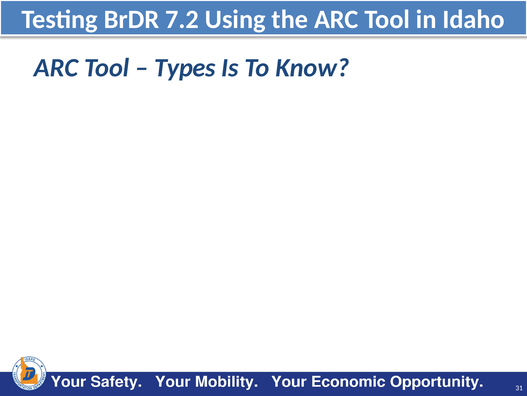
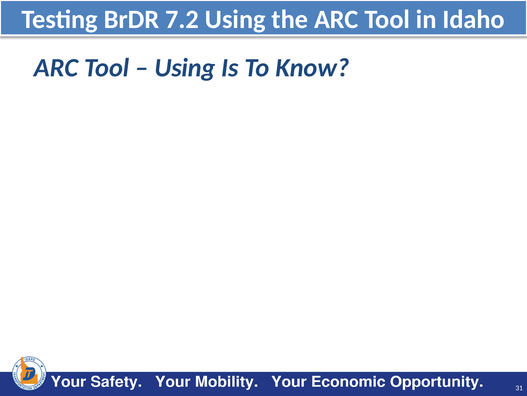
Types at (185, 68): Types -> Using
